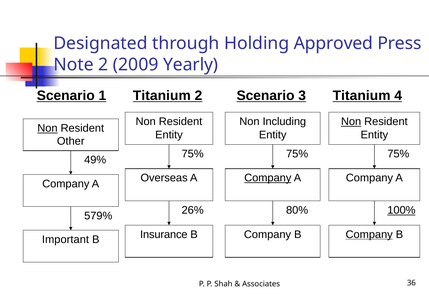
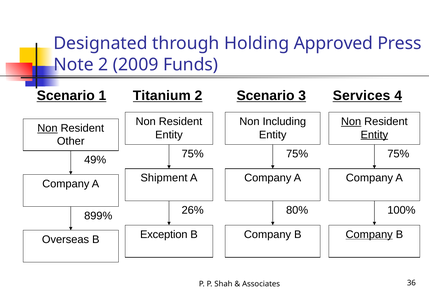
Yearly: Yearly -> Funds
3 Titanium: Titanium -> Services
Entity at (374, 135) underline: none -> present
Overseas: Overseas -> Shipment
Company at (268, 178) underline: present -> none
100% underline: present -> none
579%: 579% -> 899%
Insurance: Insurance -> Exception
Important: Important -> Overseas
